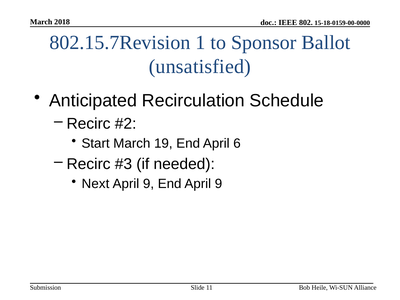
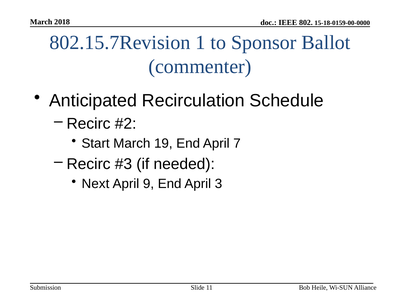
unsatisfied: unsatisfied -> commenter
6: 6 -> 7
End April 9: 9 -> 3
